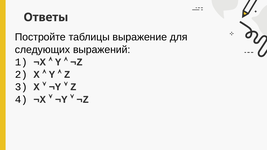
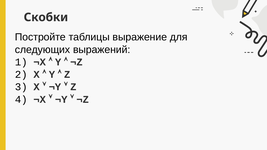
Ответы: Ответы -> Скобки
